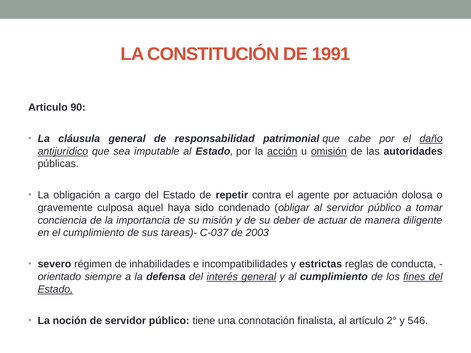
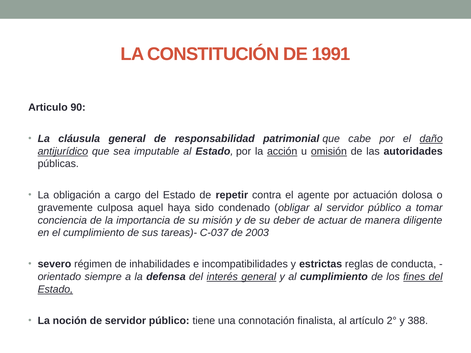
546: 546 -> 388
